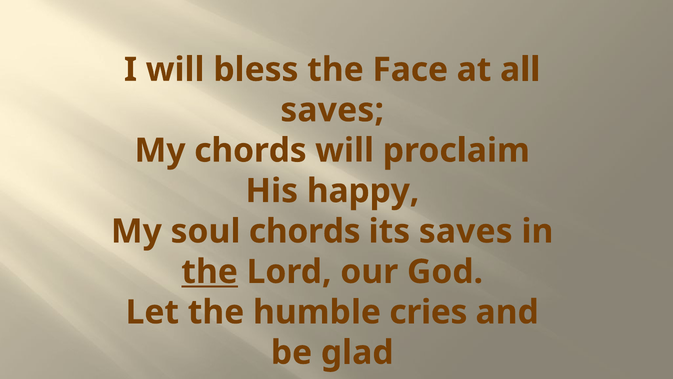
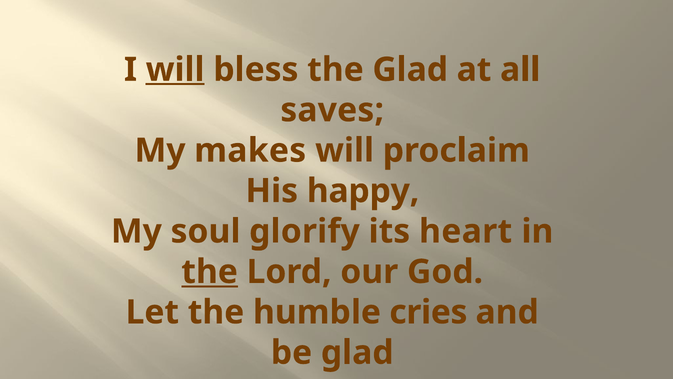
will at (175, 70) underline: none -> present
the Face: Face -> Glad
My chords: chords -> makes
soul chords: chords -> glorify
its saves: saves -> heart
